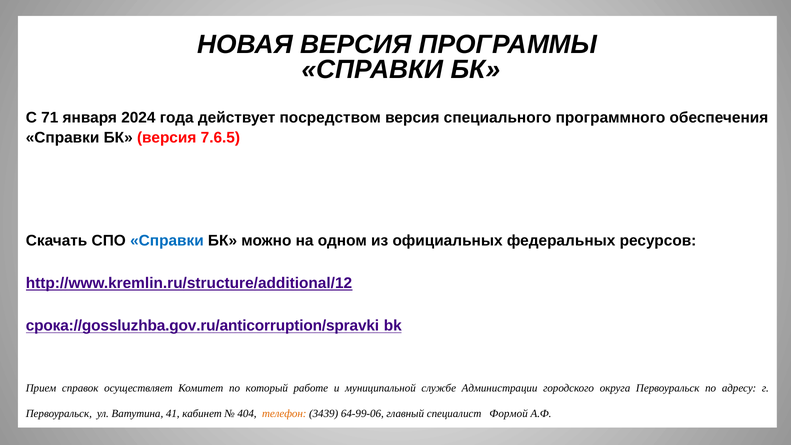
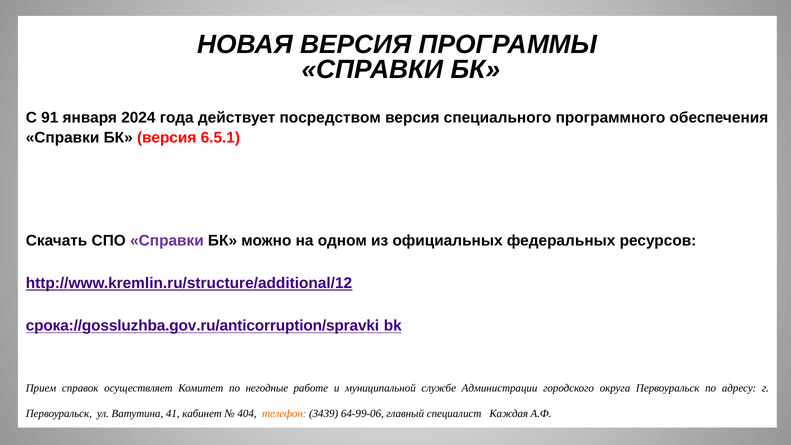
71: 71 -> 91
7.6.5: 7.6.5 -> 6.5.1
Справки at (167, 241) colour: blue -> purple
который: который -> негодные
Формой: Формой -> Каждая
